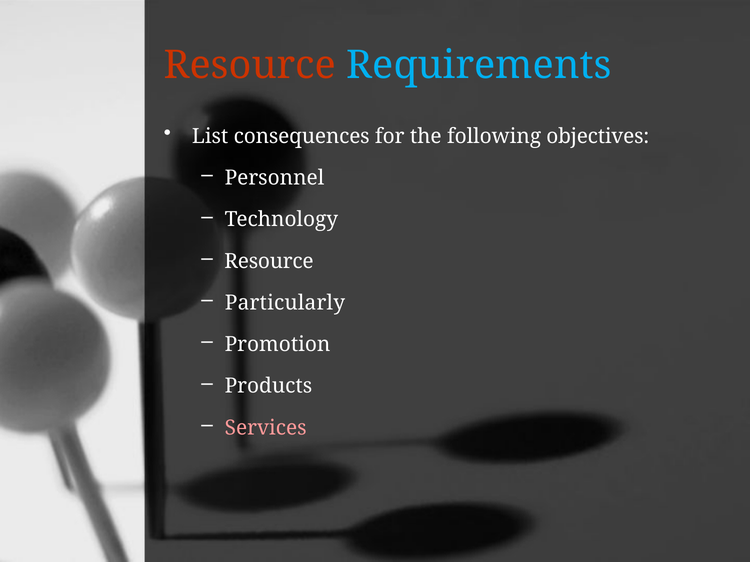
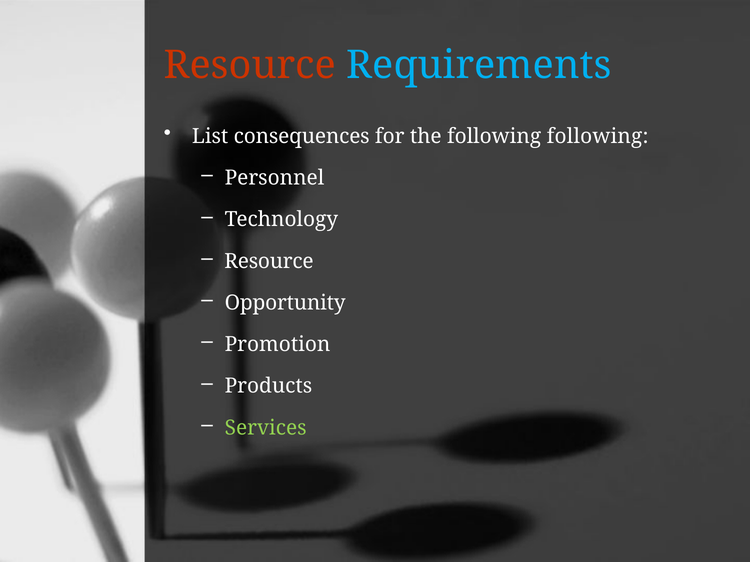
following objectives: objectives -> following
Particularly: Particularly -> Opportunity
Services colour: pink -> light green
